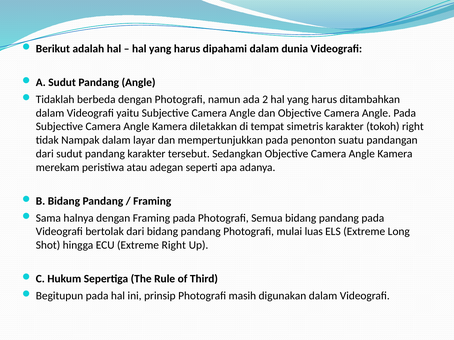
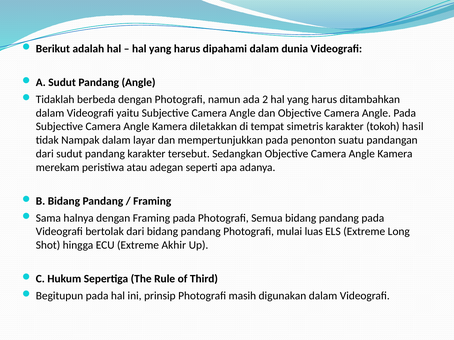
tokoh right: right -> hasil
Extreme Right: Right -> Akhir
